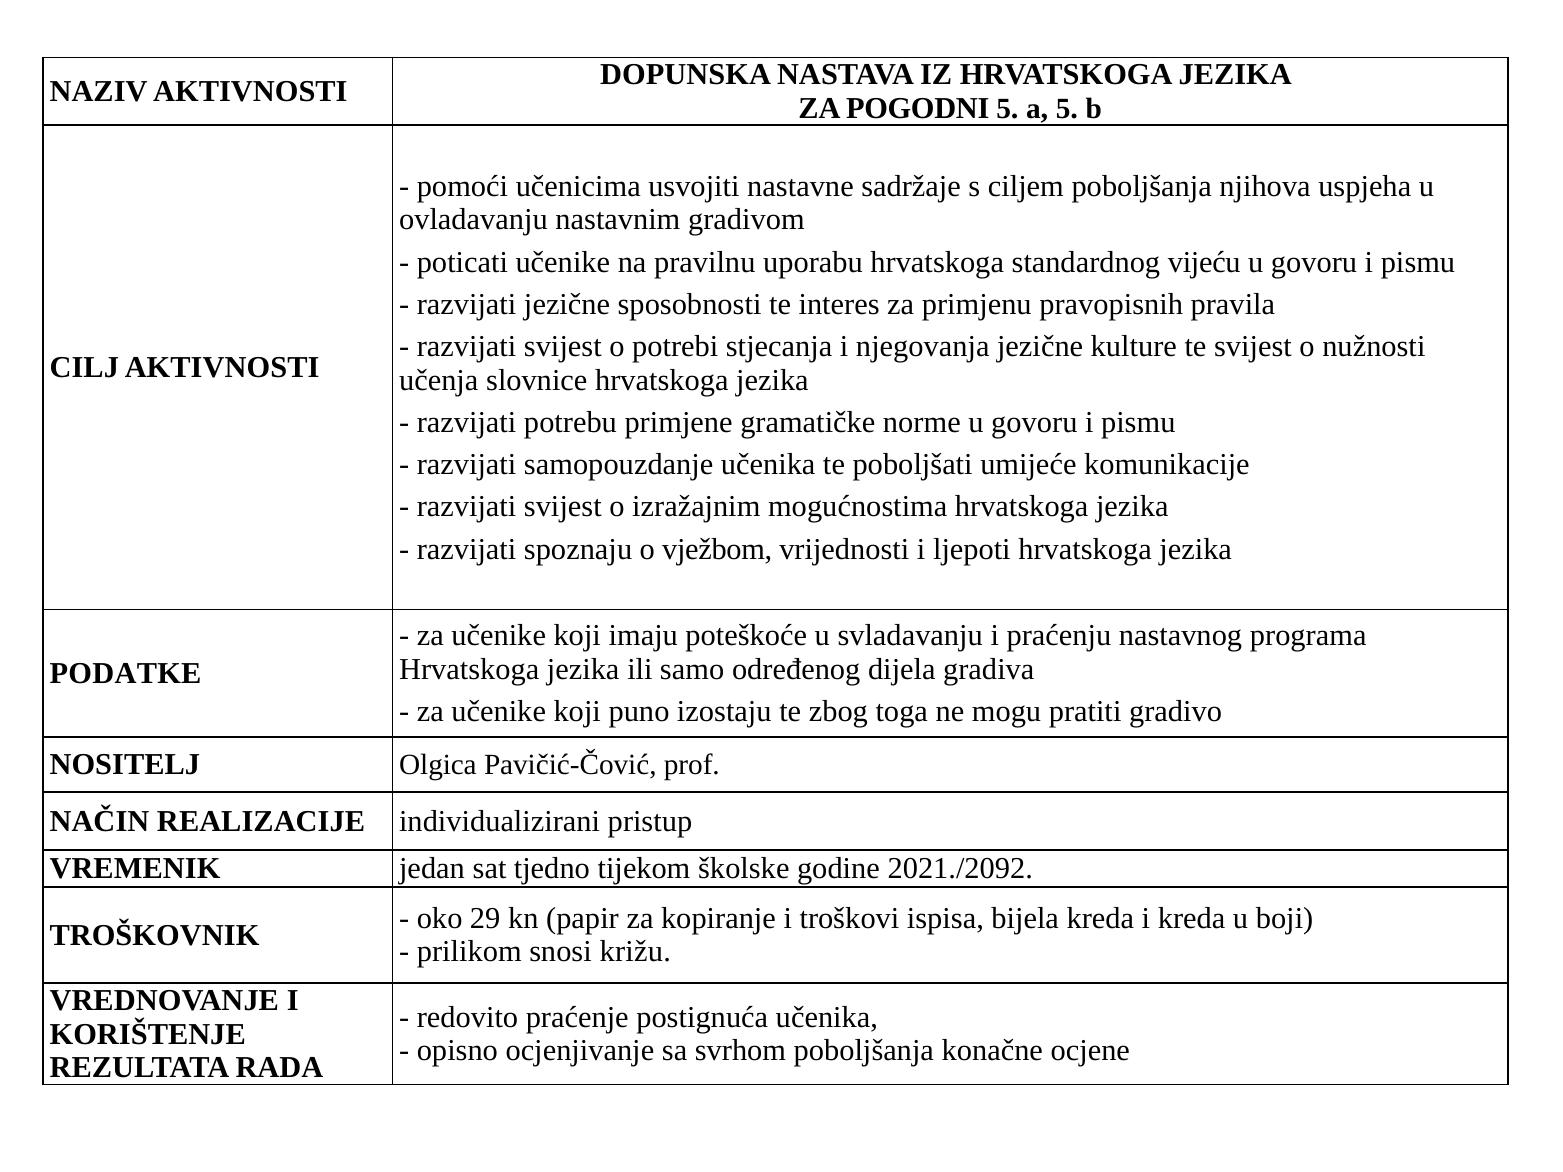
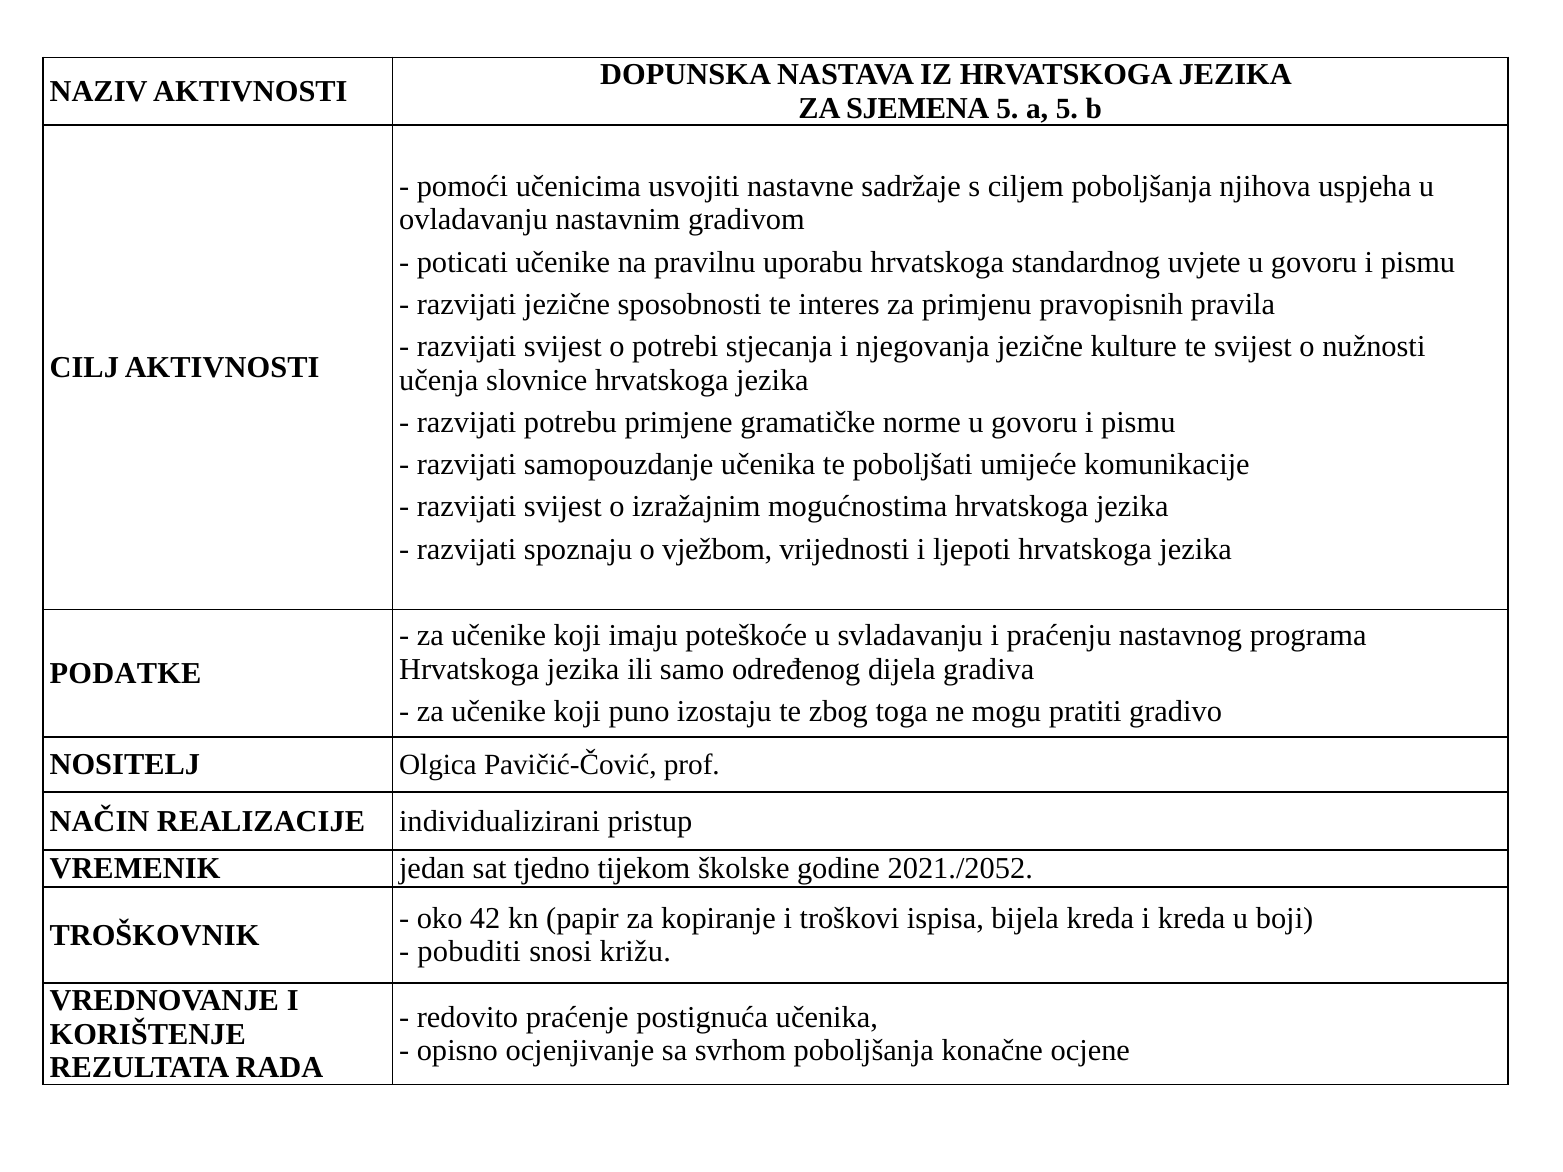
POGODNI: POGODNI -> SJEMENA
vijeću: vijeću -> uvjete
2021./2092: 2021./2092 -> 2021./2052
29: 29 -> 42
prilikom: prilikom -> pobuditi
